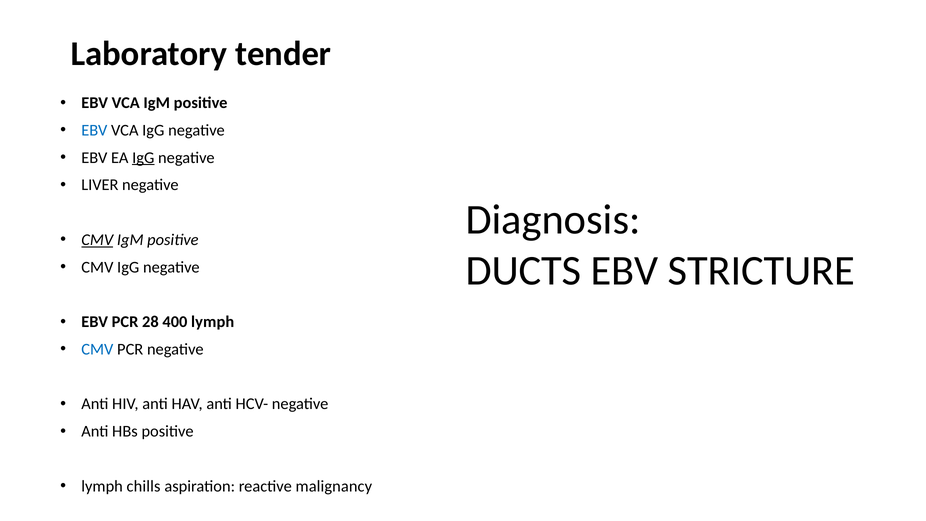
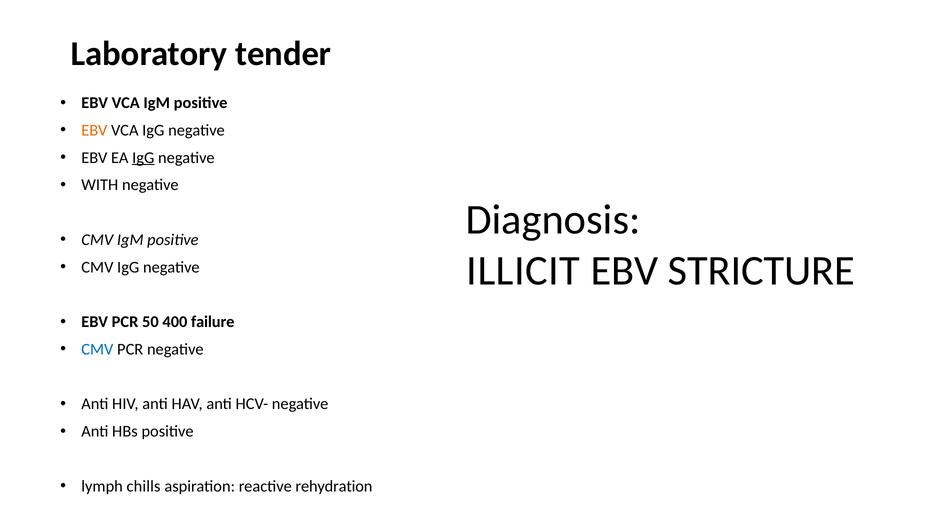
EBV at (94, 130) colour: blue -> orange
LIVER: LIVER -> WITH
CMV at (97, 240) underline: present -> none
DUCTS: DUCTS -> ILLICIT
28: 28 -> 50
400 lymph: lymph -> failure
malignancy: malignancy -> rehydration
